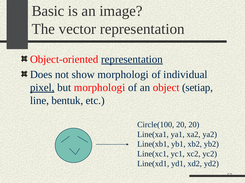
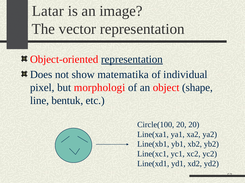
Basic: Basic -> Latar
show morphologi: morphologi -> matematika
pixel underline: present -> none
setiap: setiap -> shape
